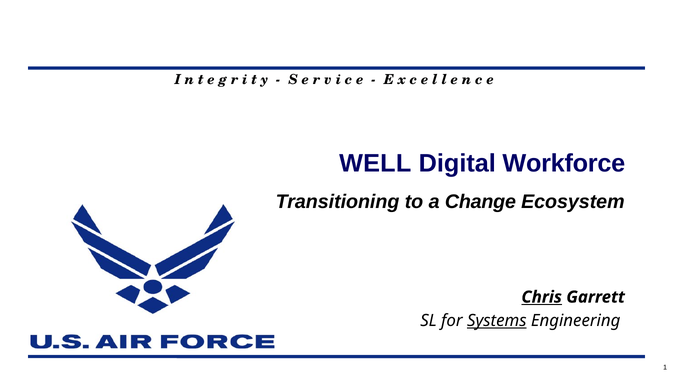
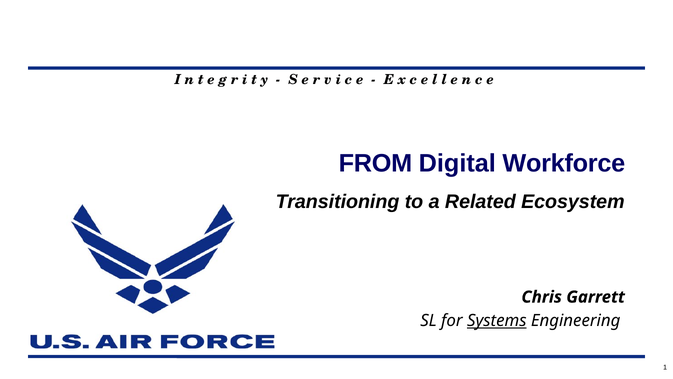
WELL: WELL -> FROM
Change: Change -> Related
Chris underline: present -> none
